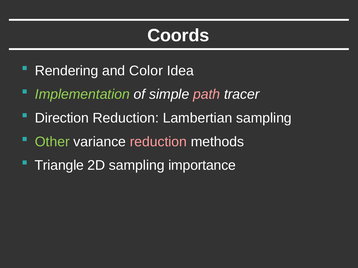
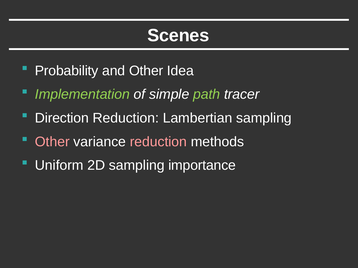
Coords: Coords -> Scenes
Rendering: Rendering -> Probability
and Color: Color -> Other
path colour: pink -> light green
Other at (52, 142) colour: light green -> pink
Triangle: Triangle -> Uniform
